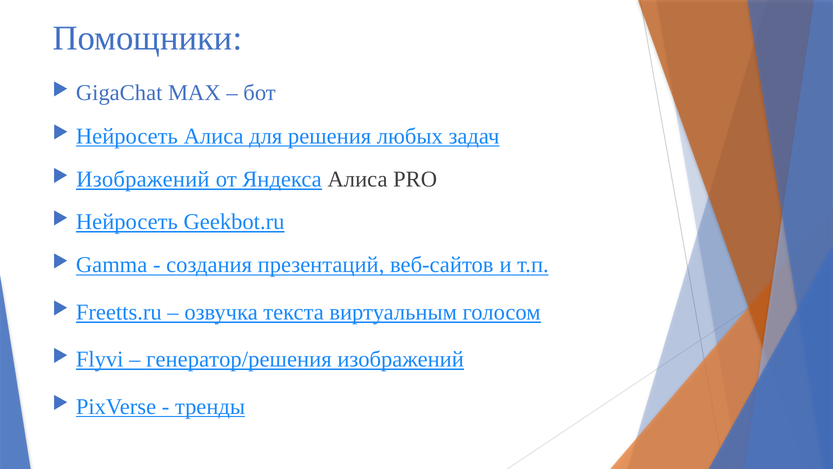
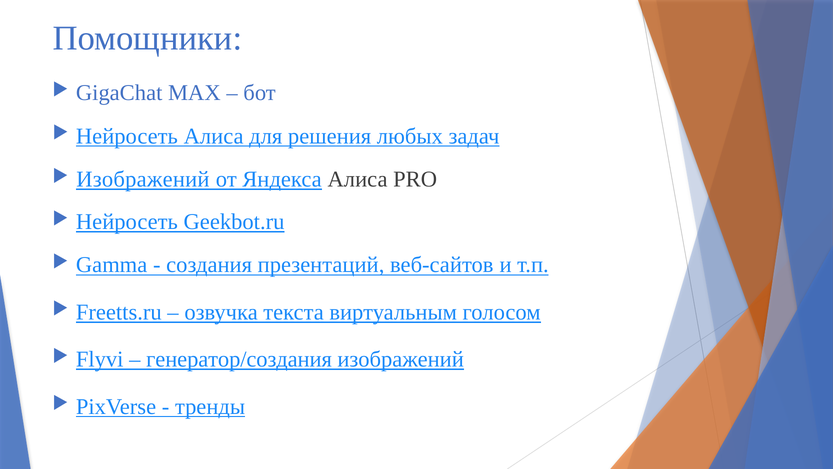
генератор/решения: генератор/решения -> генератор/создания
